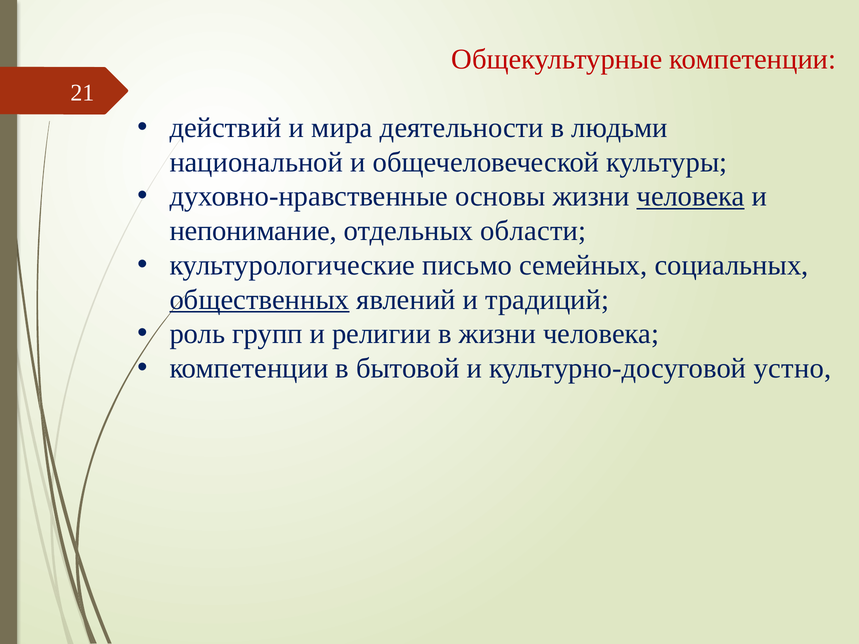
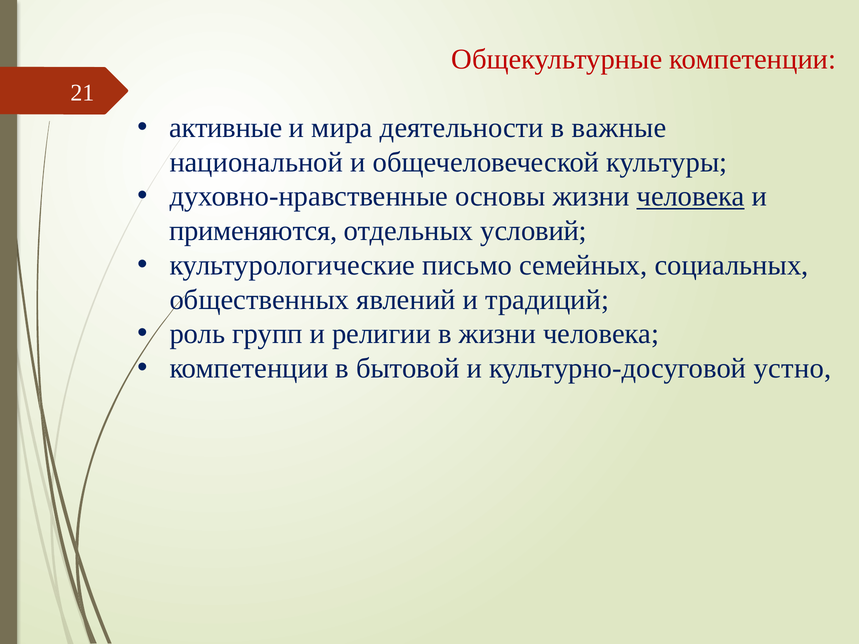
действий: действий -> активные
людьми: людьми -> важные
непонимание: непонимание -> применяются
области: области -> условий
общественных underline: present -> none
